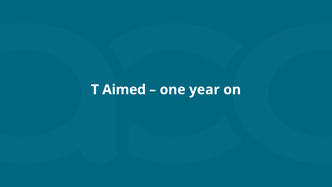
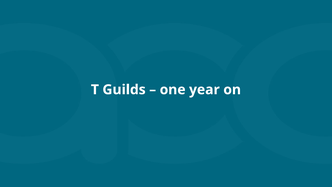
Aimed: Aimed -> Guilds
